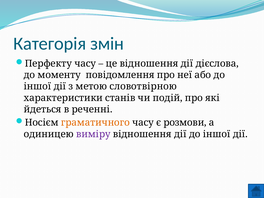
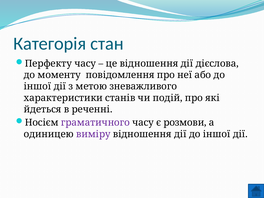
змін: змін -> стан
словотвірною: словотвірною -> зневажливого
граматичного colour: orange -> purple
